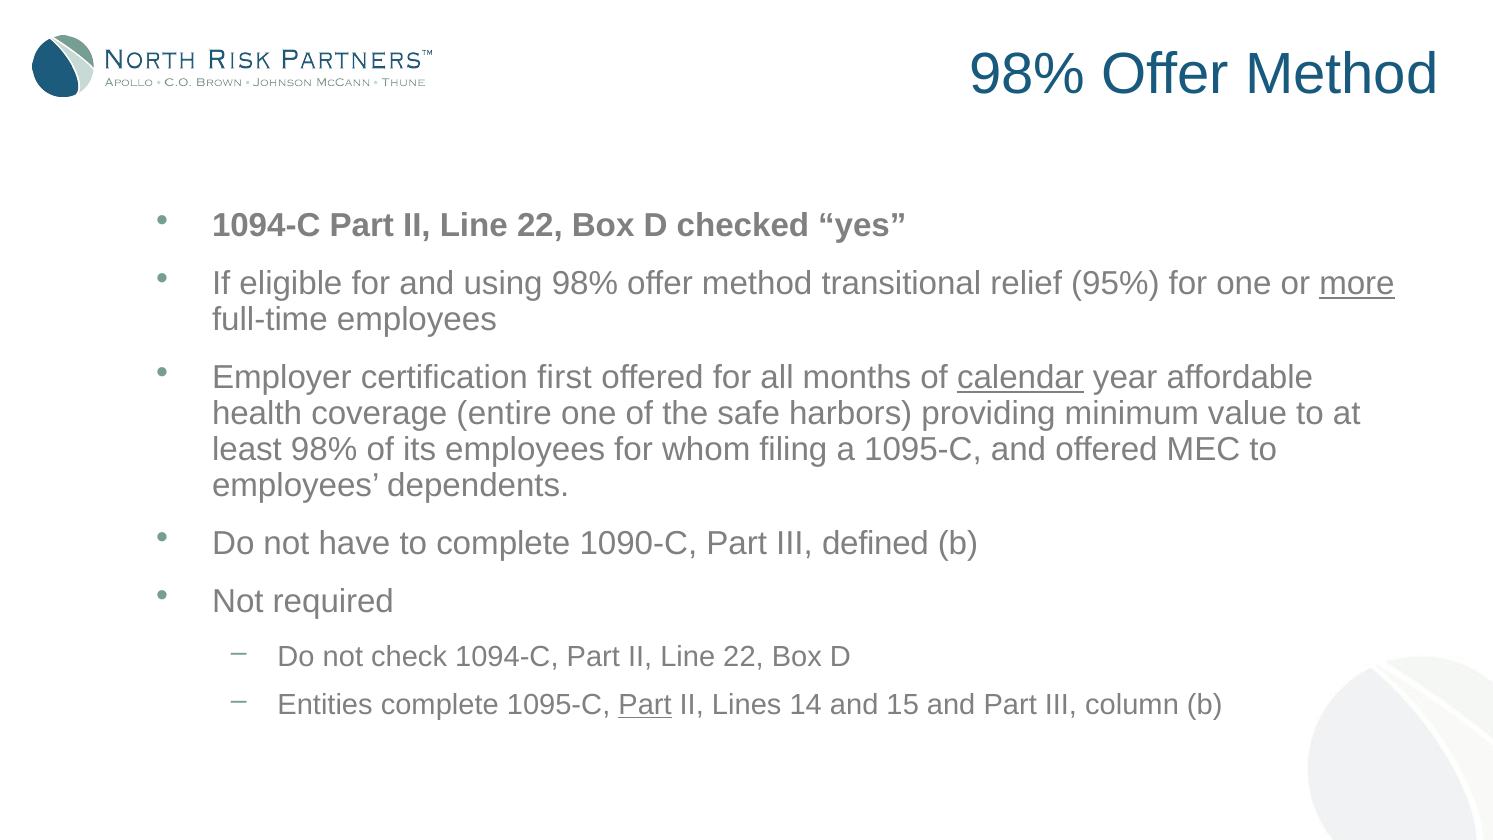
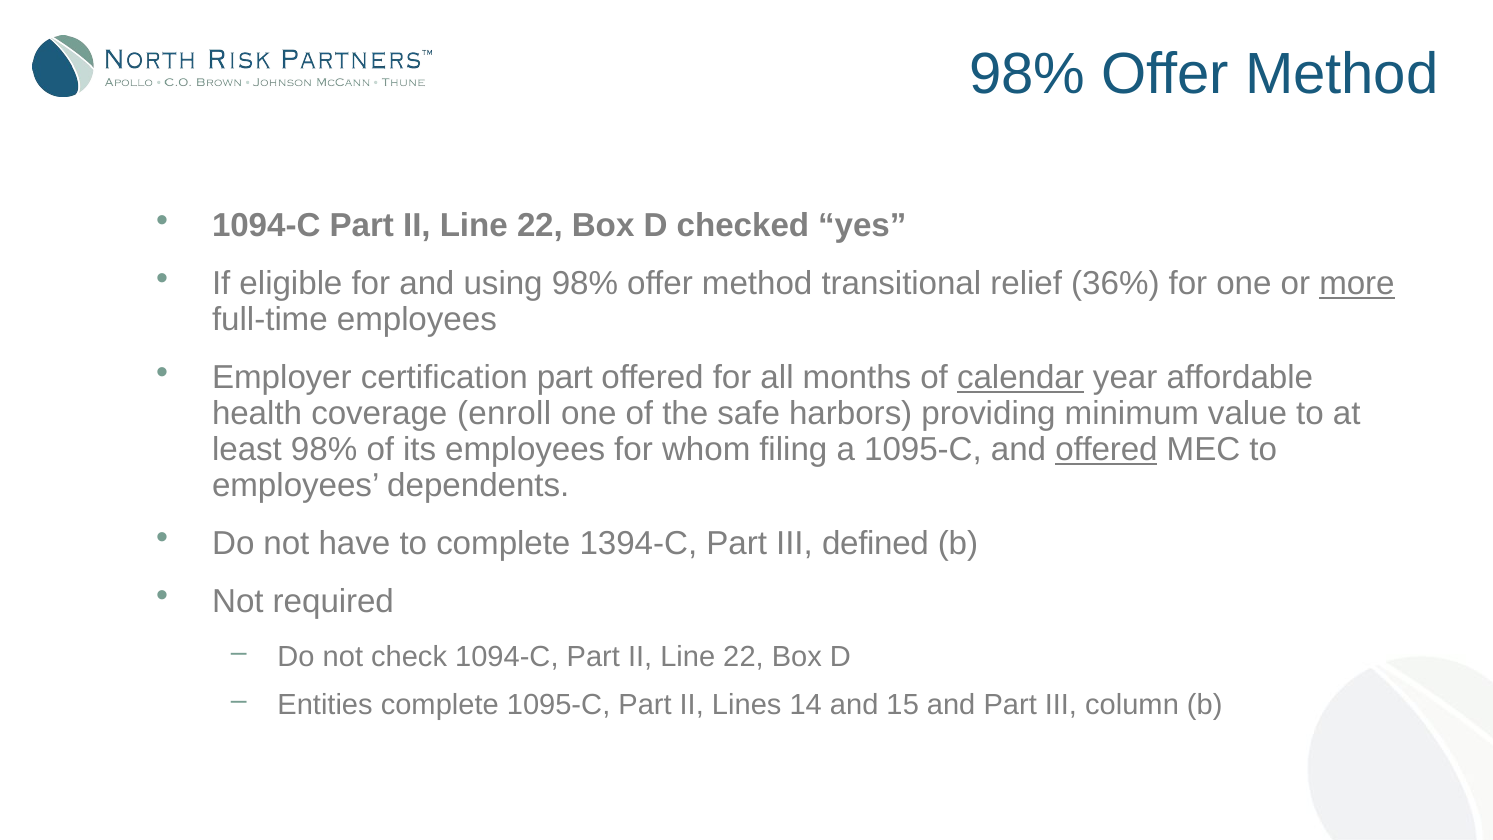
95%: 95% -> 36%
certification first: first -> part
entire: entire -> enroll
offered at (1106, 449) underline: none -> present
1090-C: 1090-C -> 1394-C
Part at (645, 705) underline: present -> none
